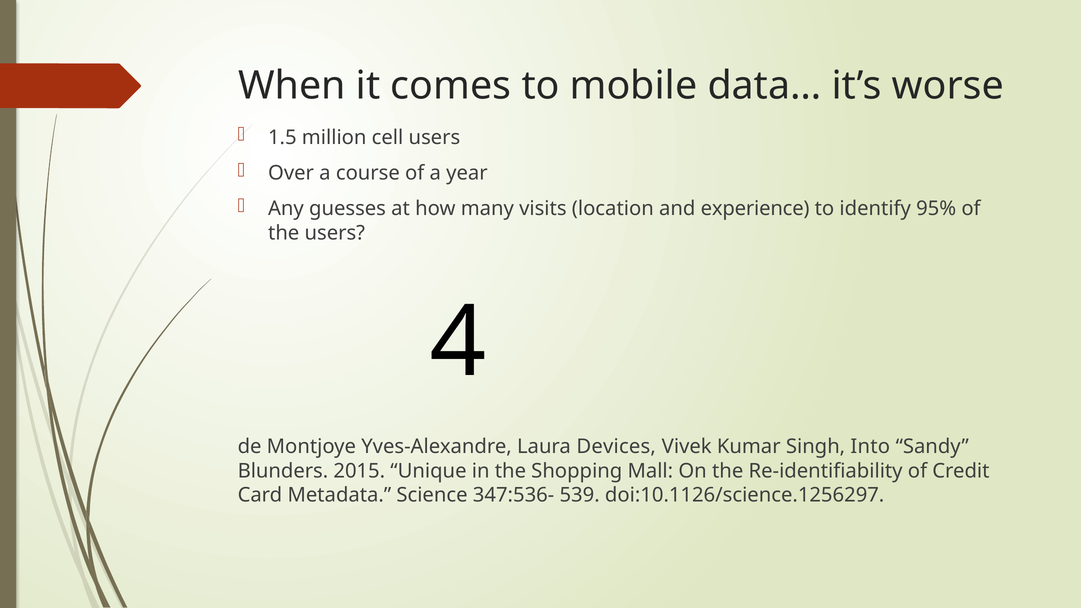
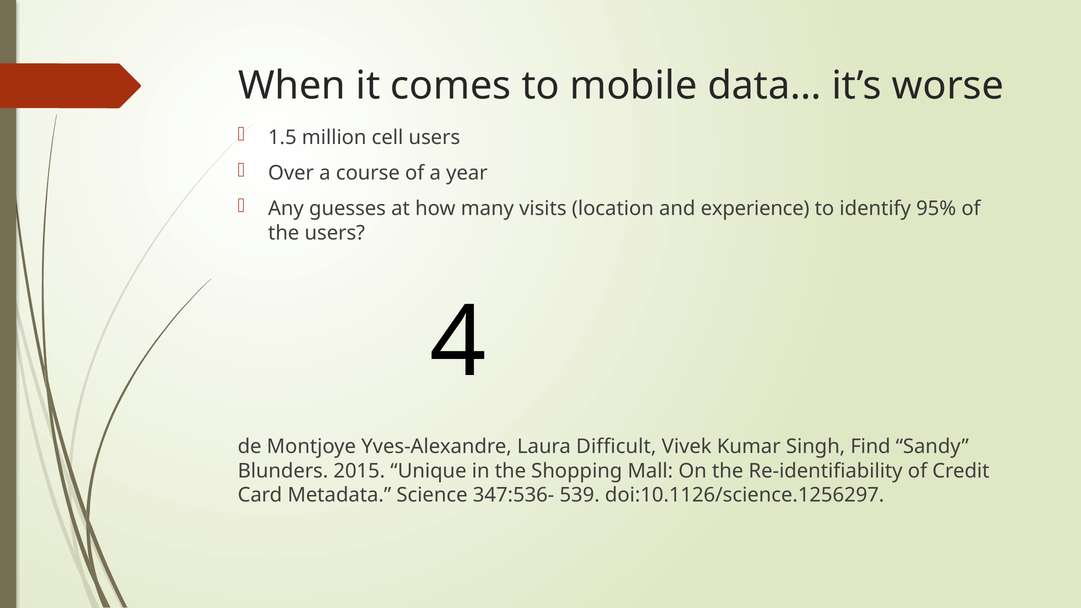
Devices: Devices -> Difficult
Into: Into -> Find
